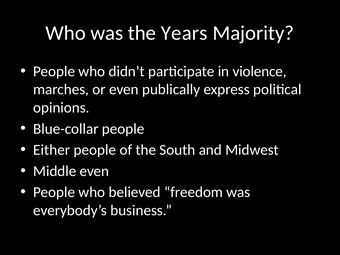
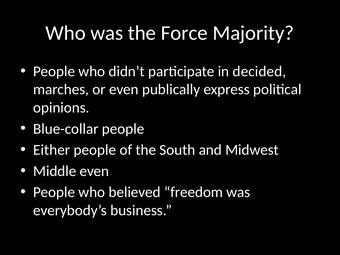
Years: Years -> Force
violence: violence -> decided
